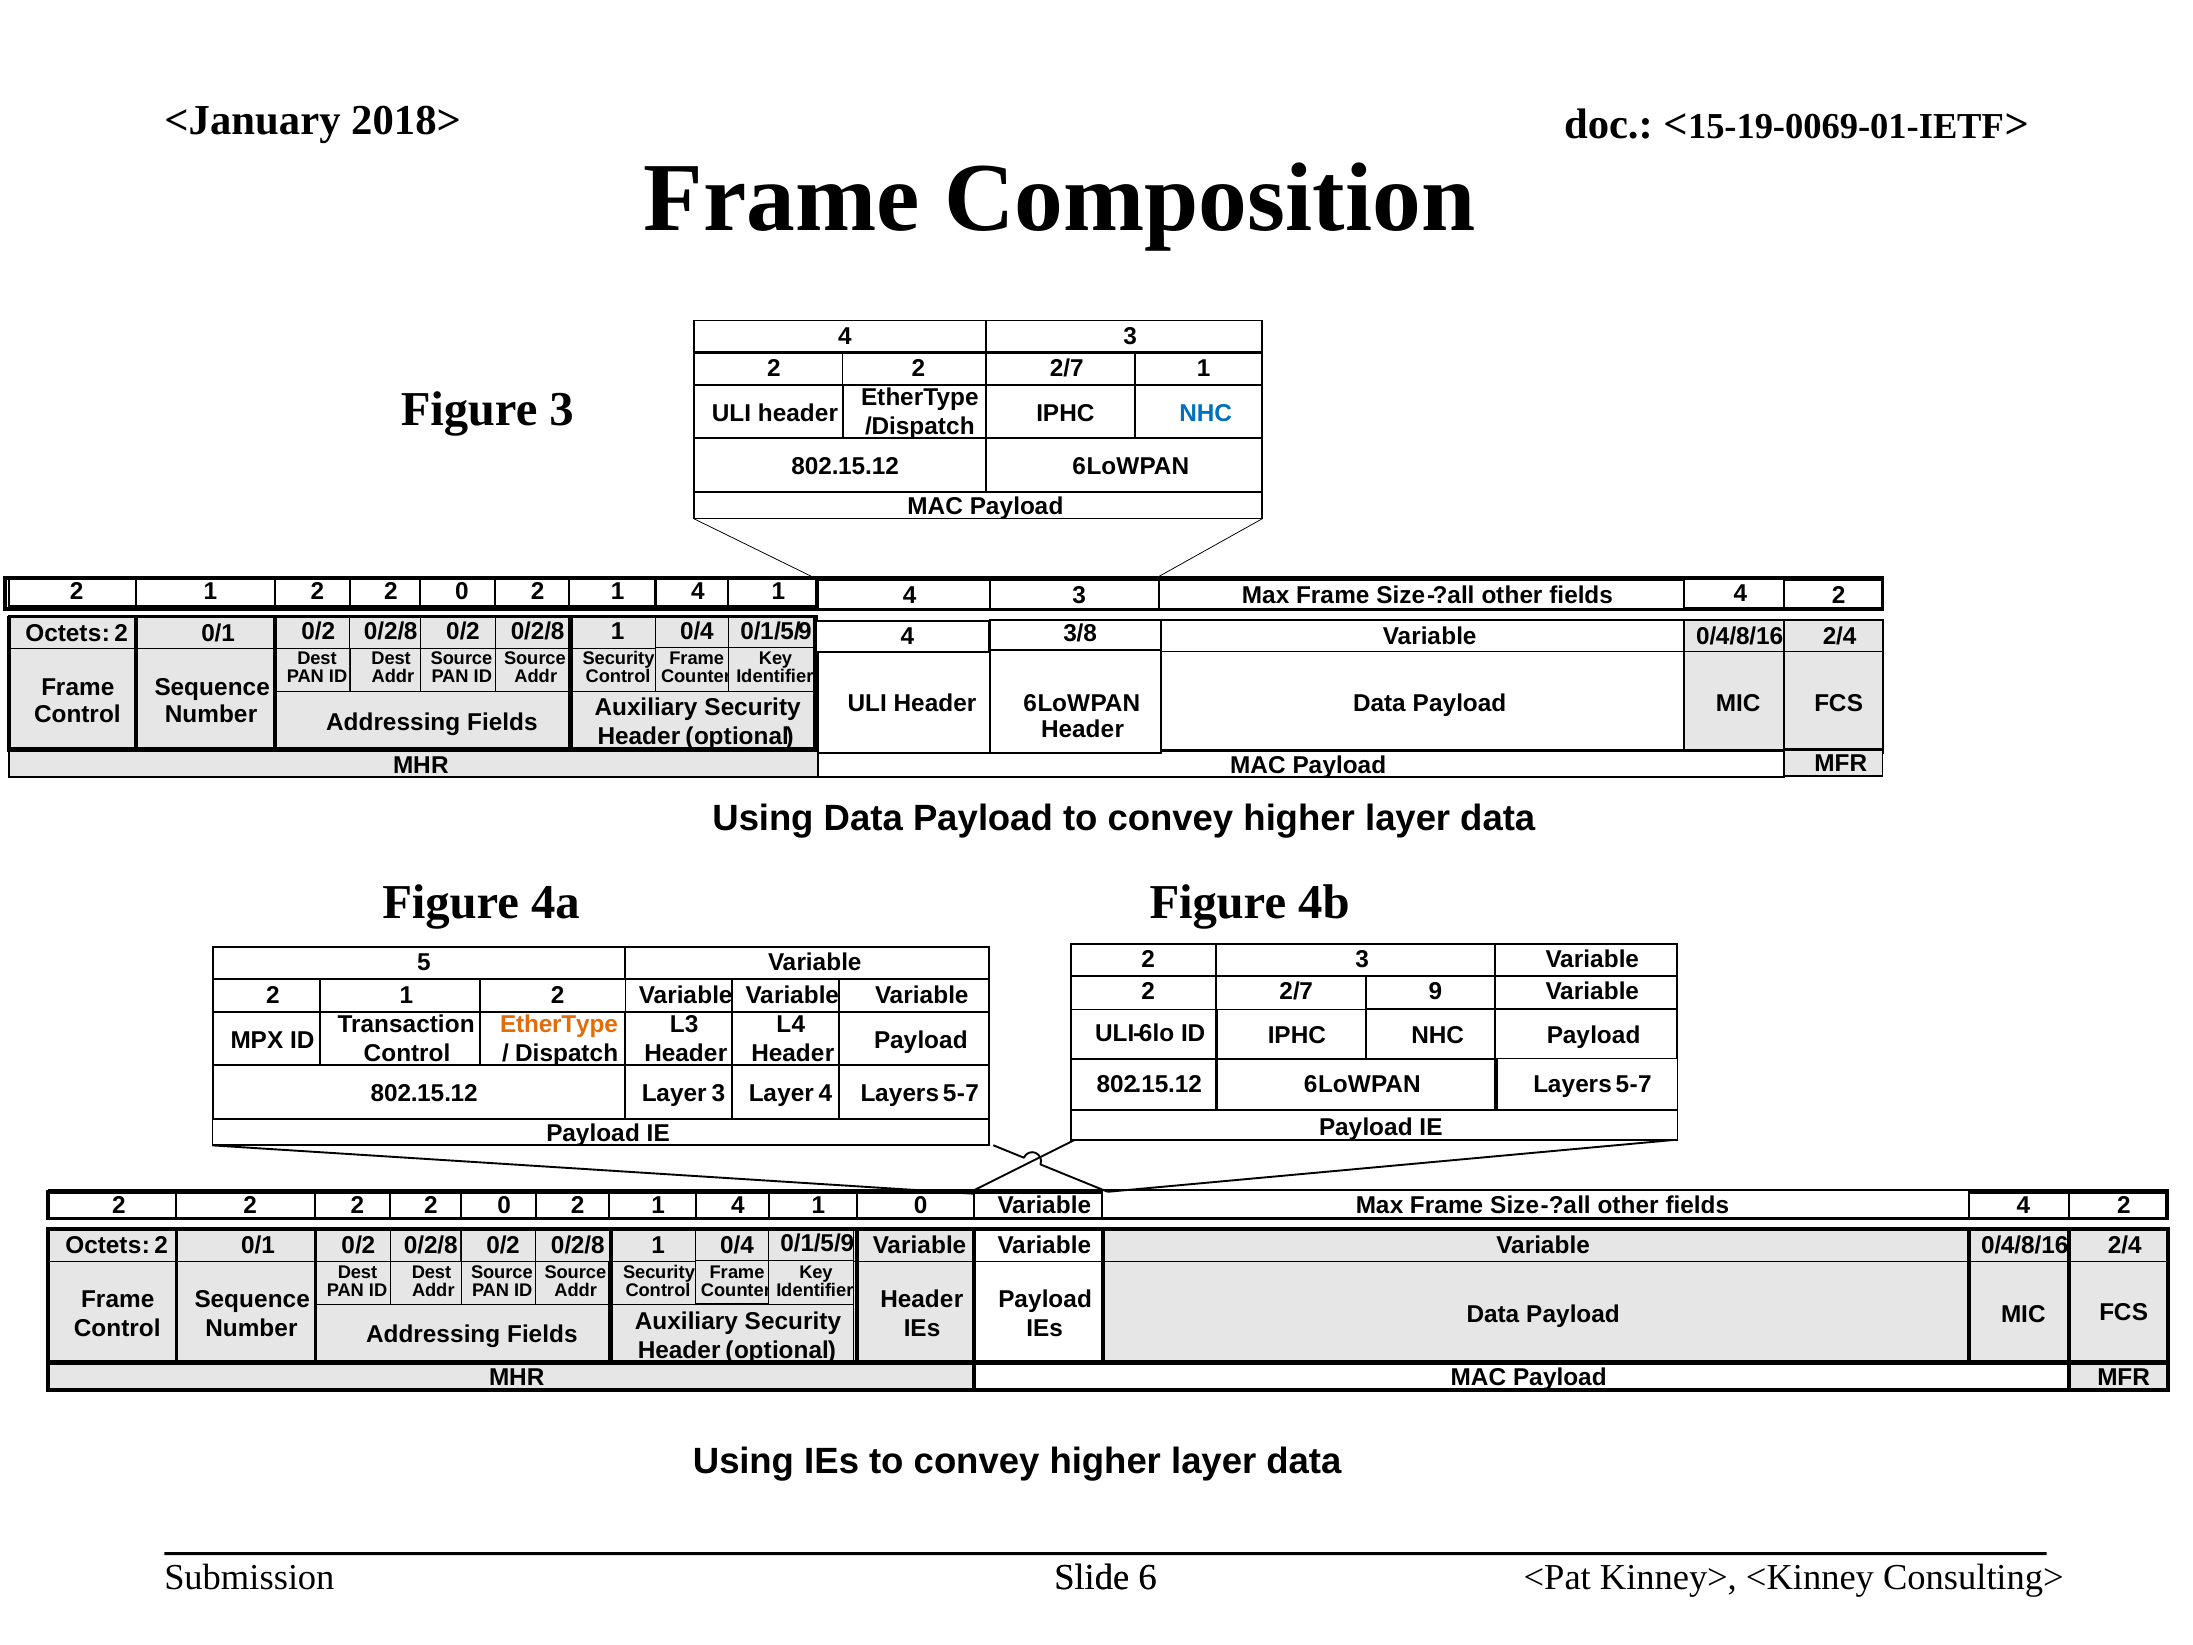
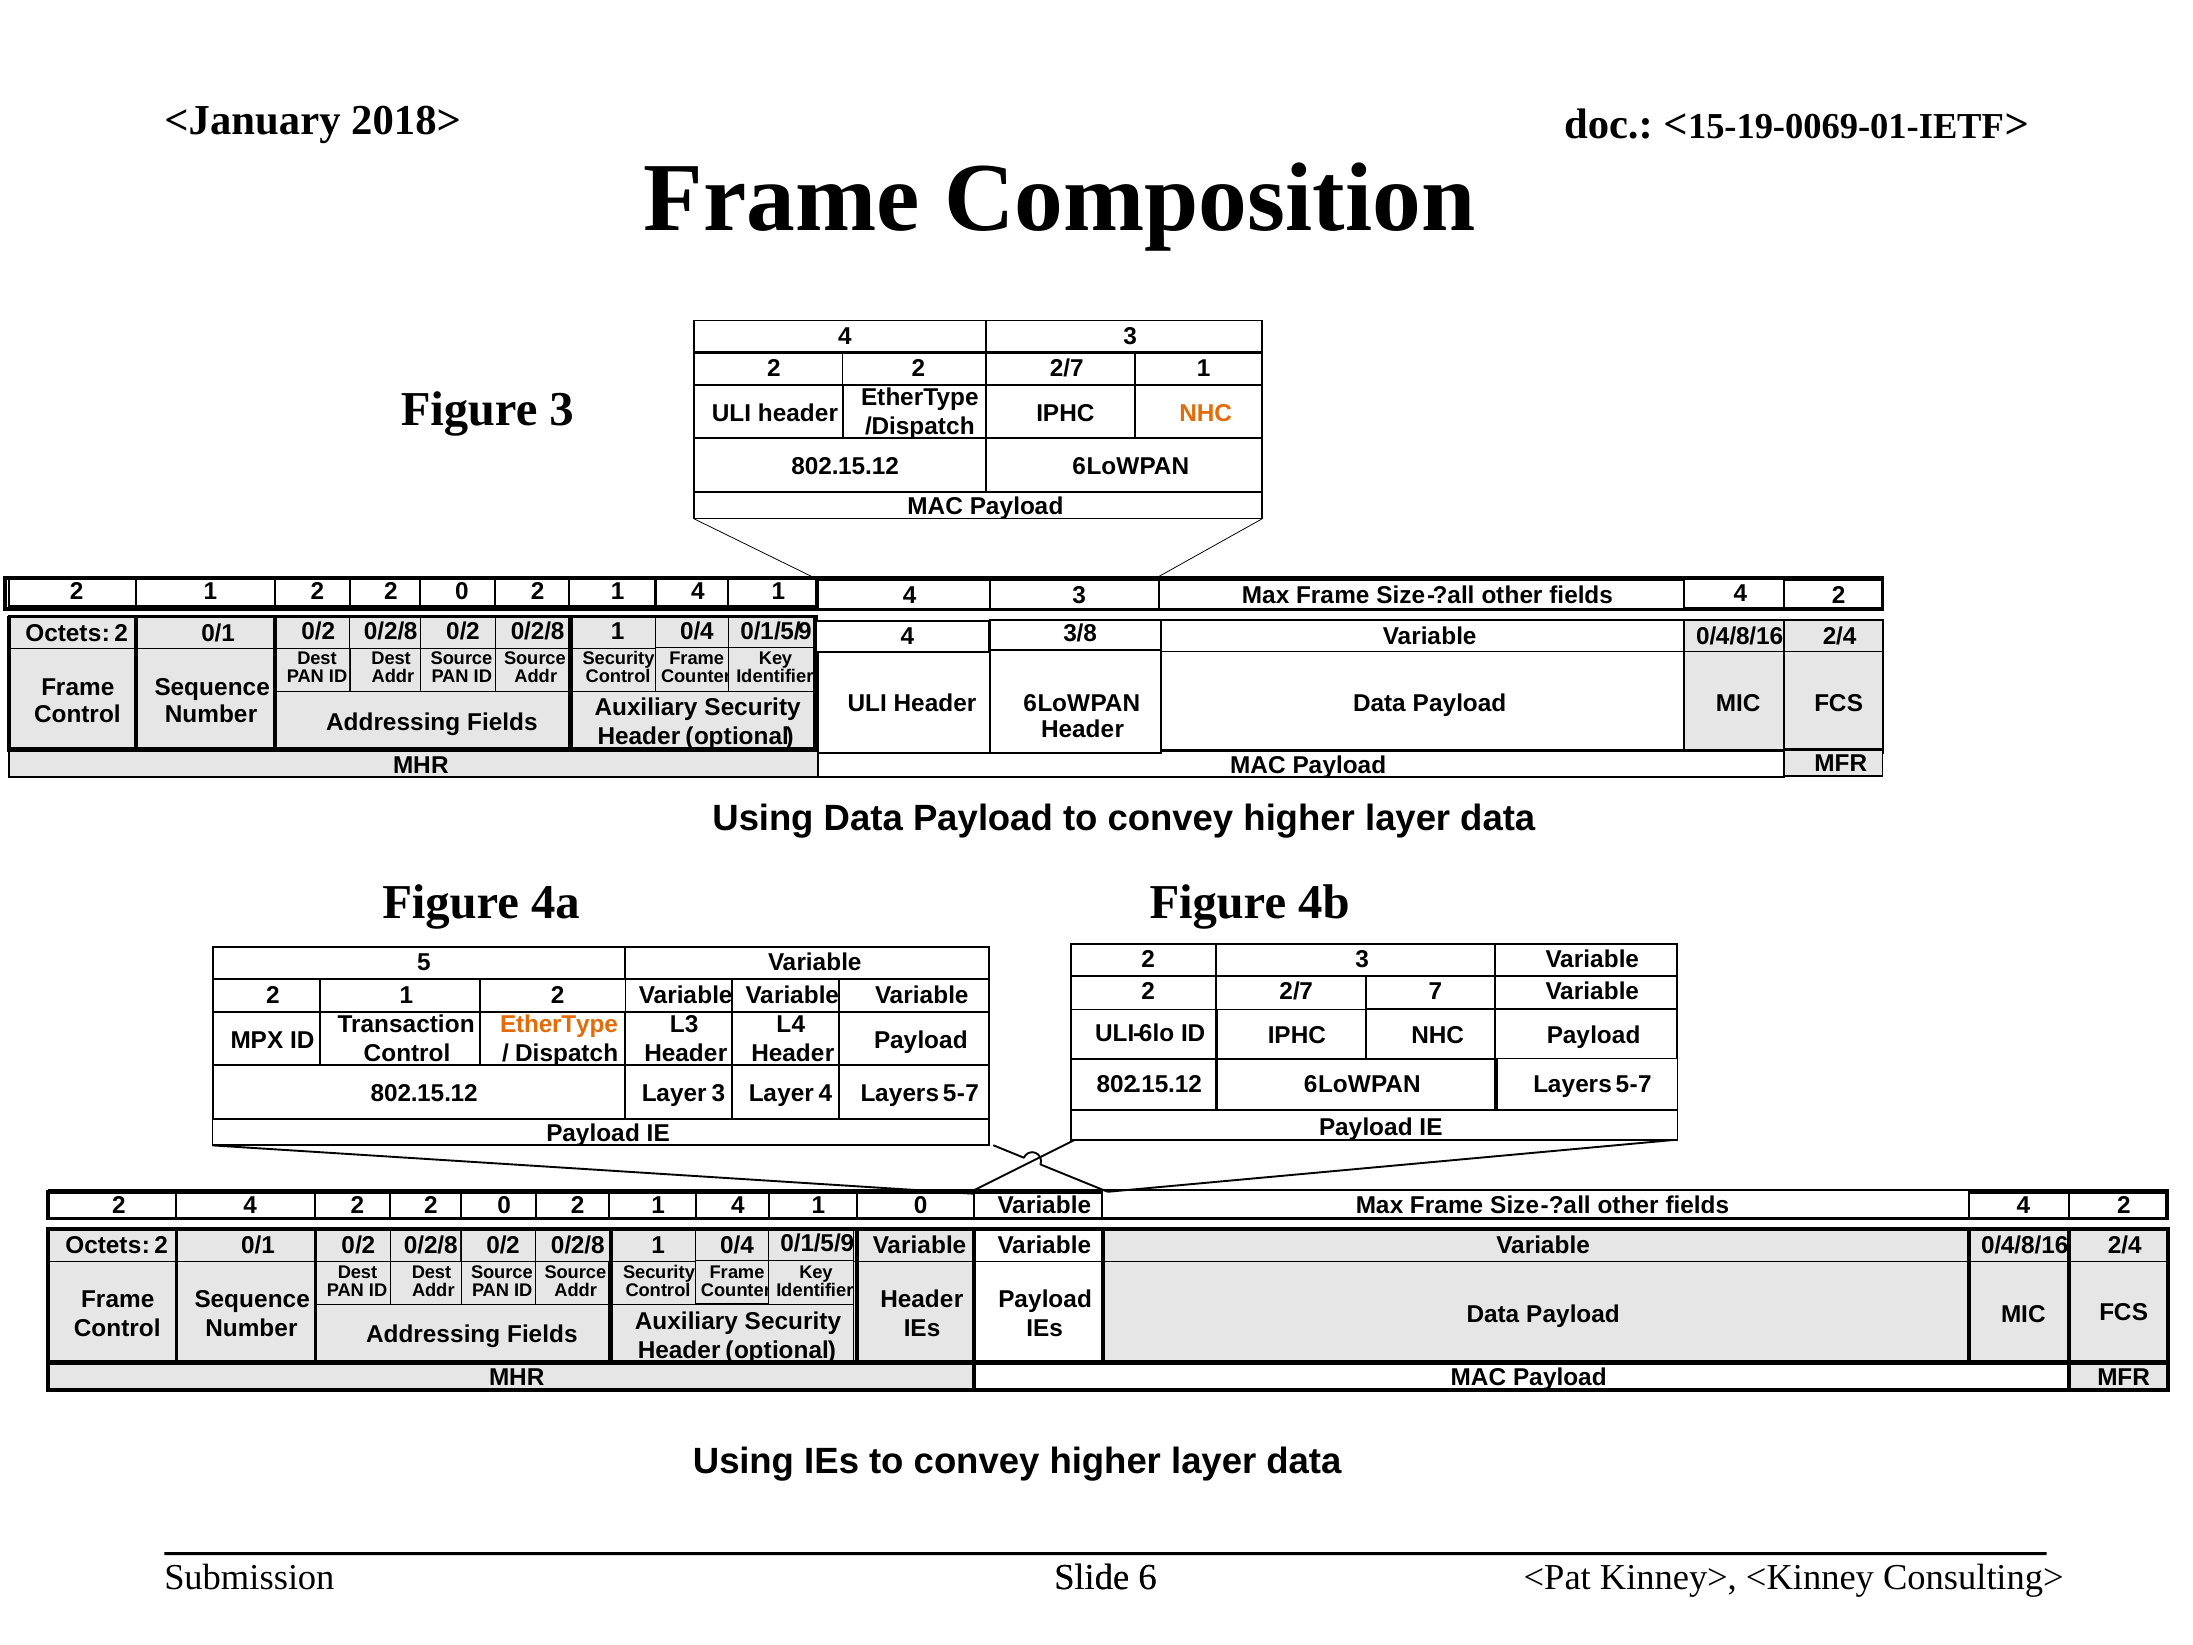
NHC at (1206, 413) colour: blue -> orange
9: 9 -> 7
2 at (250, 1205): 2 -> 4
